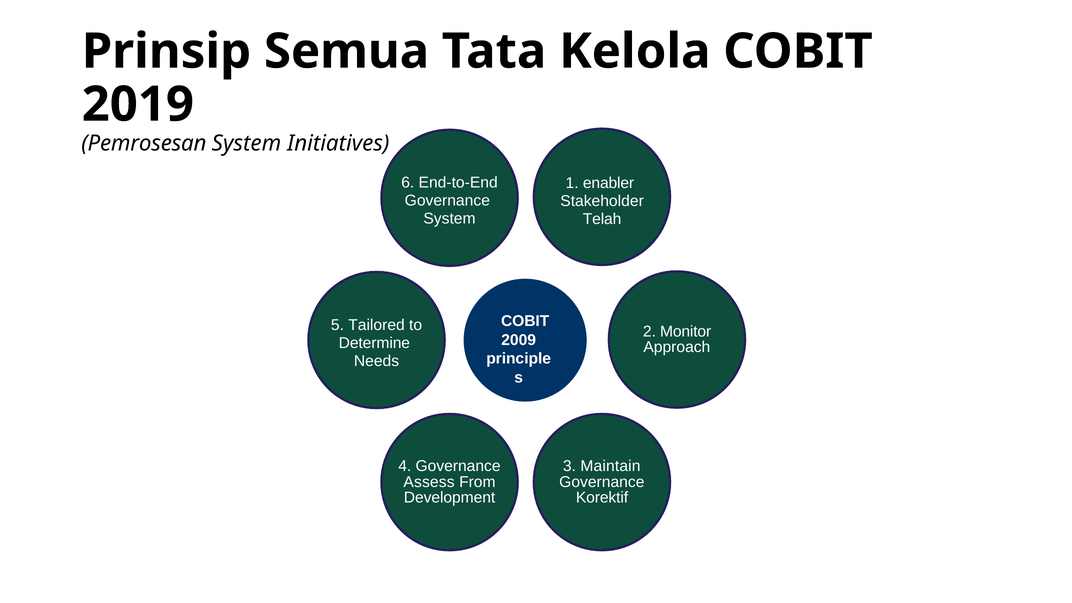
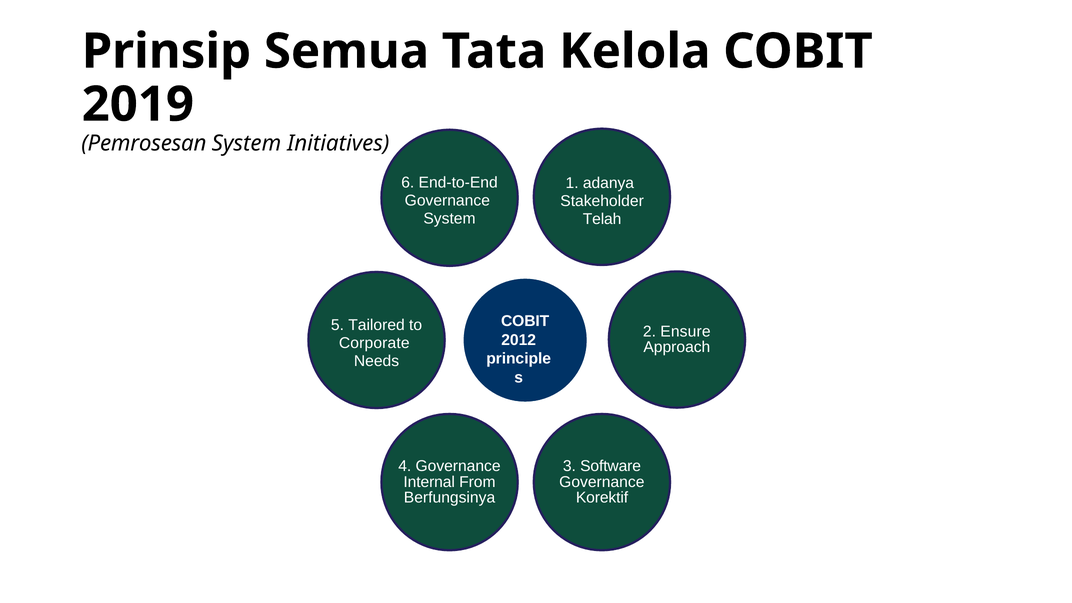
enabler: enabler -> adanya
Monitor: Monitor -> Ensure
2009: 2009 -> 2012
Determine: Determine -> Corporate
Maintain: Maintain -> Software
Assess: Assess -> Internal
Development: Development -> Berfungsinya
